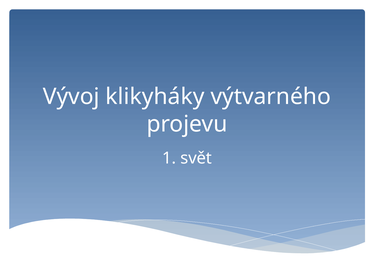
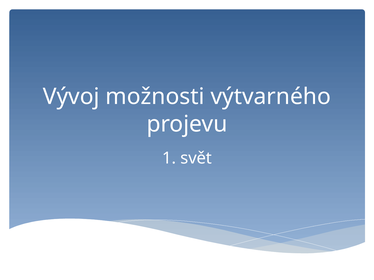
klikyháky: klikyháky -> možnosti
